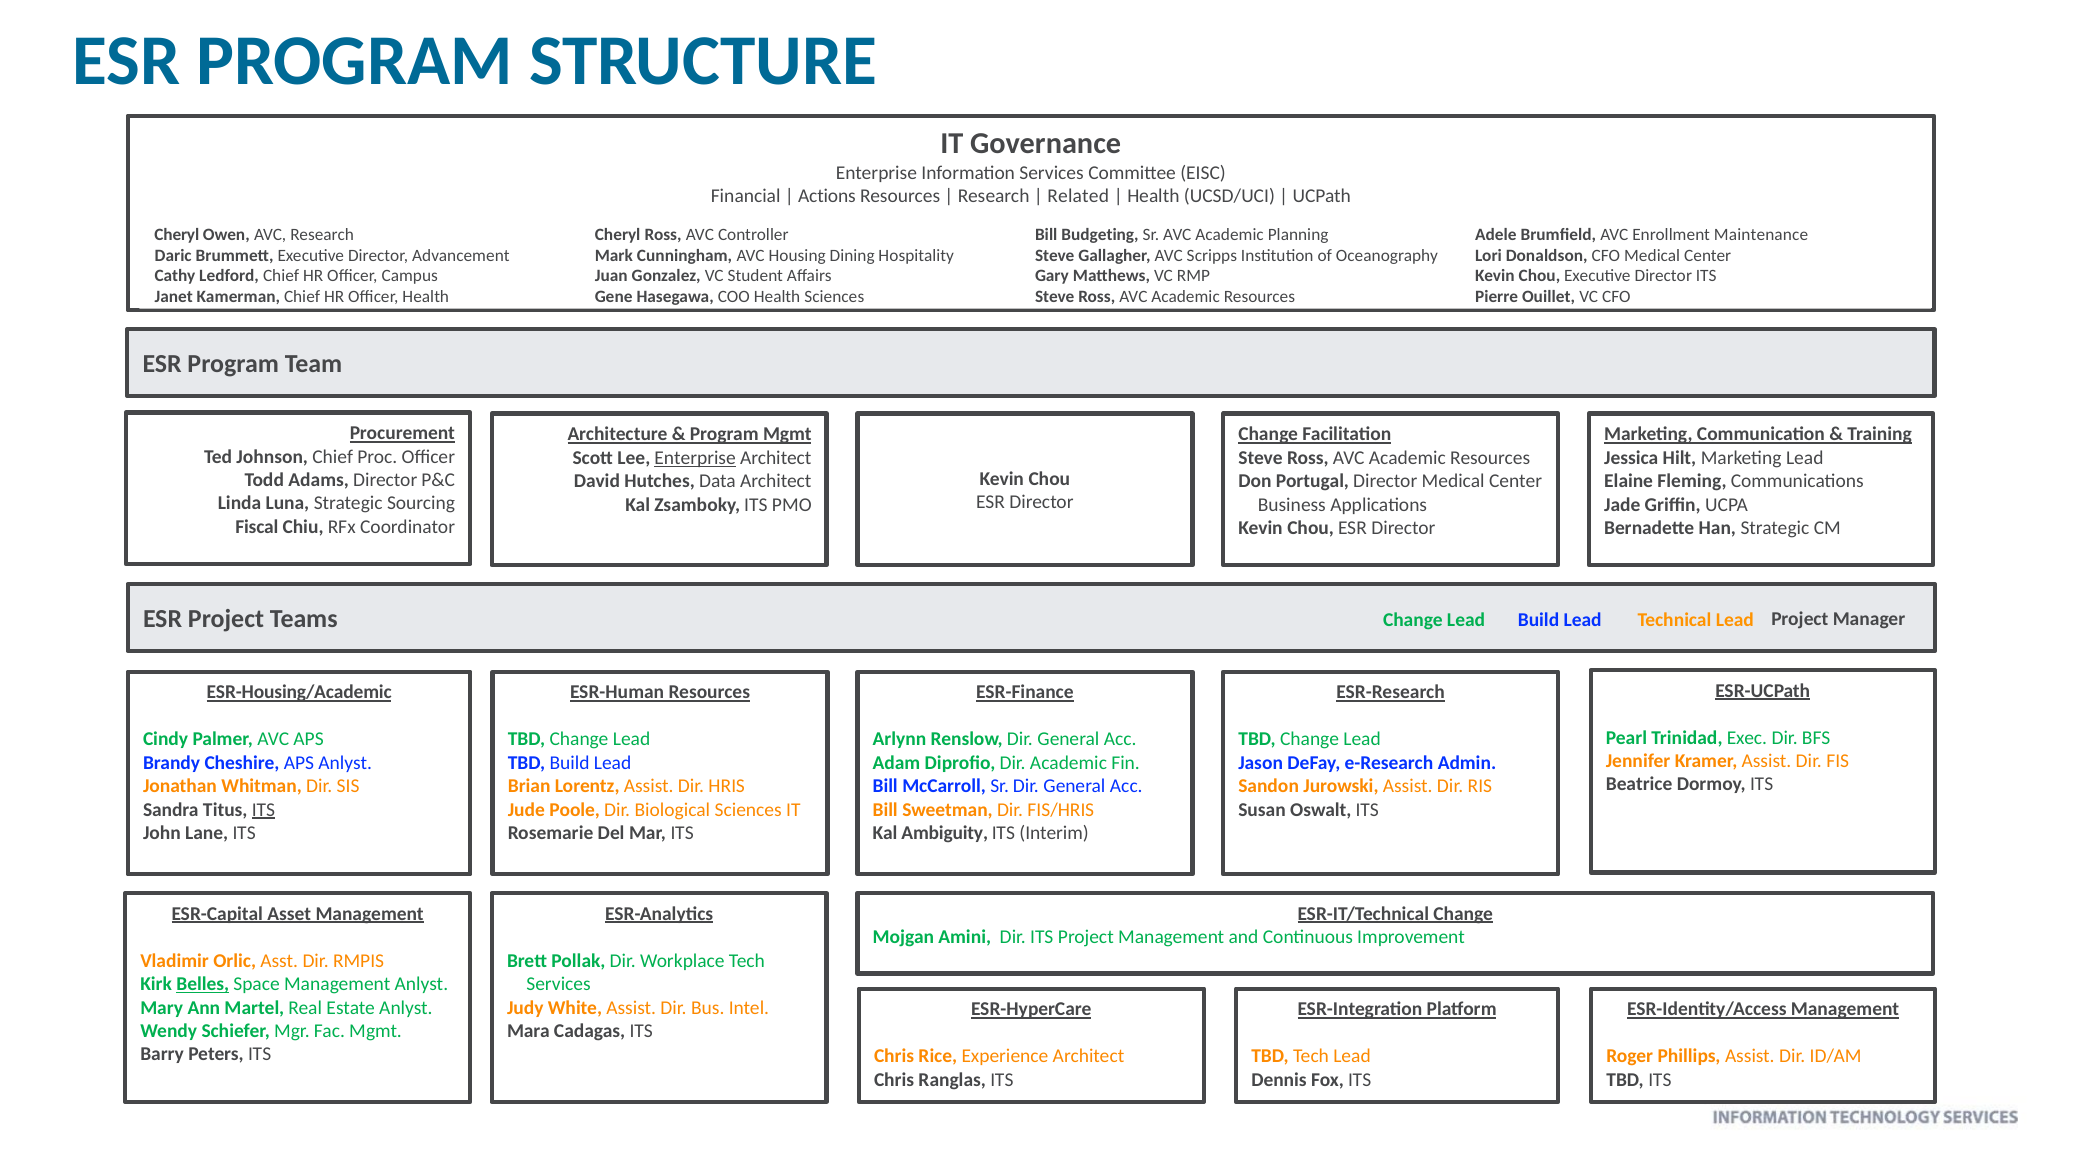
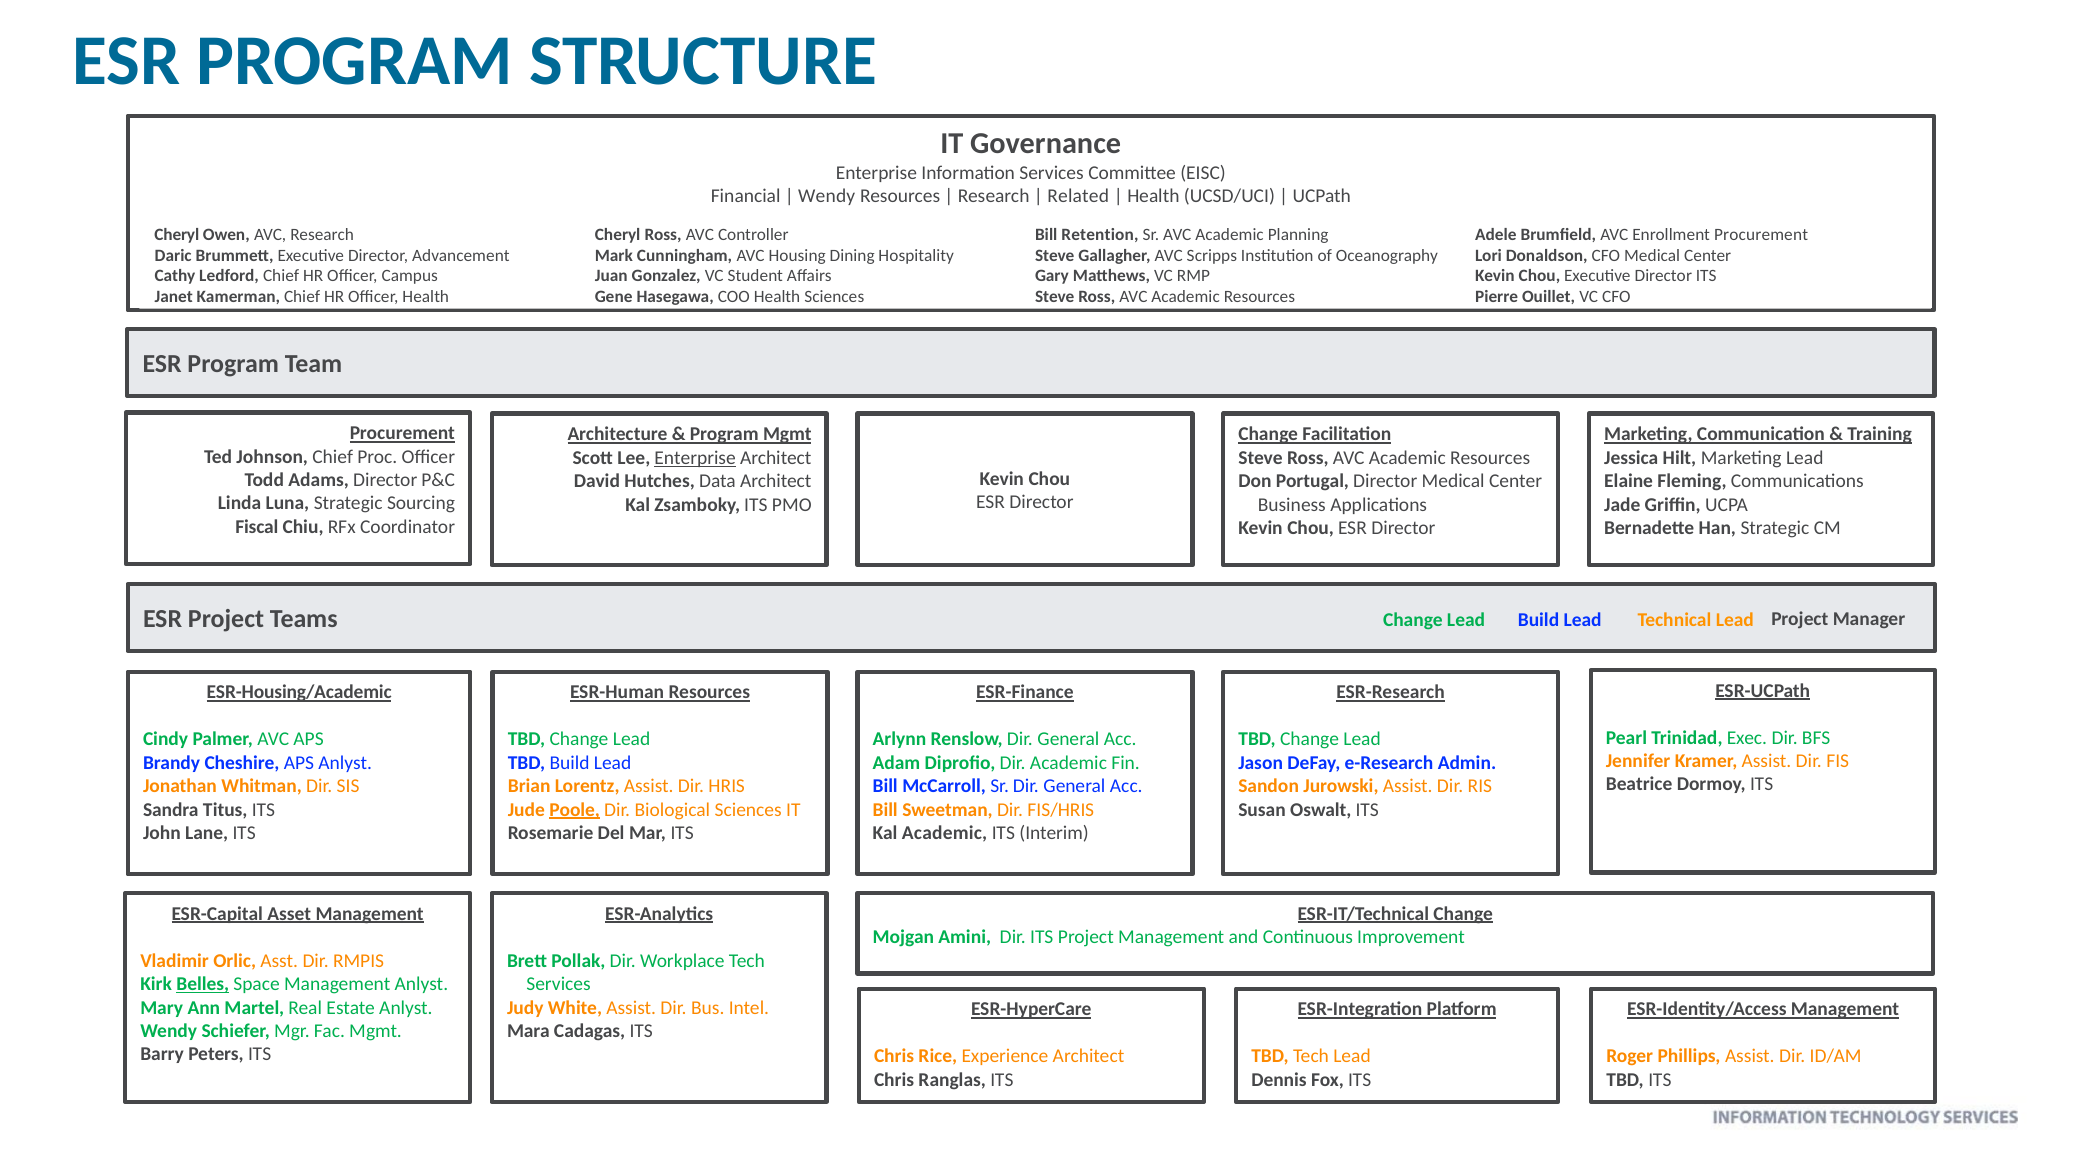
Actions at (827, 196): Actions -> Wendy
Budgeting: Budgeting -> Retention
Enrollment Maintenance: Maintenance -> Procurement
ITS at (263, 809) underline: present -> none
Poole underline: none -> present
Kal Ambiguity: Ambiguity -> Academic
